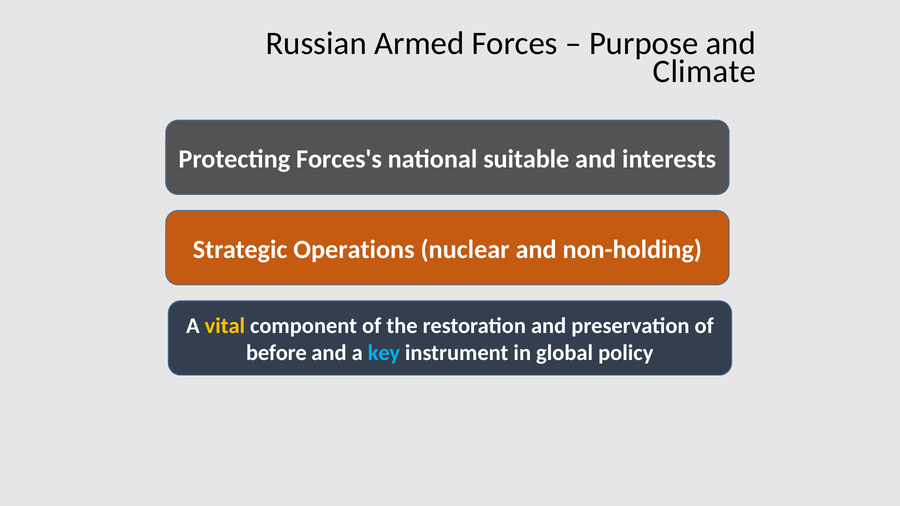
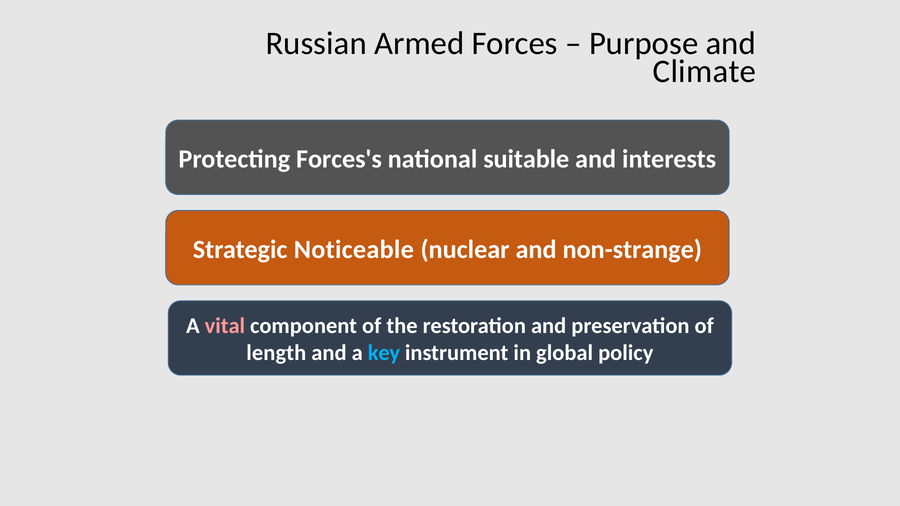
Operations: Operations -> Noticeable
non-holding: non-holding -> non-strange
vital colour: yellow -> pink
before: before -> length
